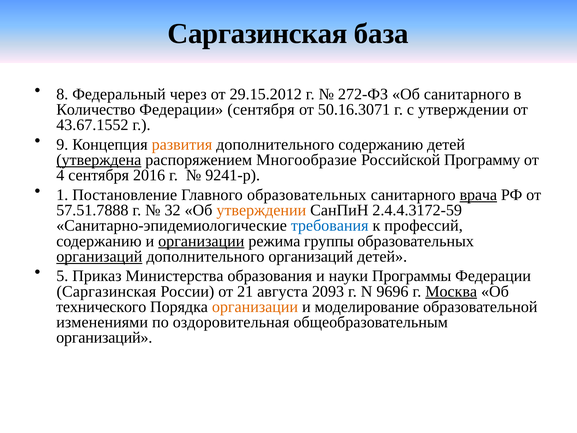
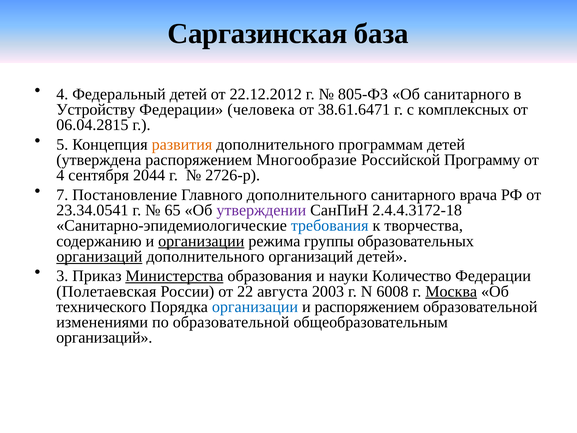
8 at (62, 94): 8 -> 4
Федеральный через: через -> детей
29.15.2012: 29.15.2012 -> 22.12.2012
272-ФЗ: 272-ФЗ -> 805-ФЗ
Количество: Количество -> Устройству
Федерации сентября: сентября -> человека
50.16.3071: 50.16.3071 -> 38.61.6471
с утверждении: утверждении -> комплексных
43.67.1552: 43.67.1552 -> 06.04.2815
9: 9 -> 5
дополнительного содержанию: содержанию -> программам
утверждена underline: present -> none
2016: 2016 -> 2044
9241-р: 9241-р -> 2726-р
1: 1 -> 7
Главного образовательных: образовательных -> дополнительного
врача underline: present -> none
57.51.7888: 57.51.7888 -> 23.34.0541
32: 32 -> 65
утверждении at (261, 210) colour: orange -> purple
2.4.4.3172-59: 2.4.4.3172-59 -> 2.4.4.3172-18
профессий: профессий -> творчества
5: 5 -> 3
Министерства underline: none -> present
Программы: Программы -> Количество
Саргазинская at (106, 291): Саргазинская -> Полетаевская
21: 21 -> 22
2093: 2093 -> 2003
9696: 9696 -> 6008
организации at (255, 307) colour: orange -> blue
и моделирование: моделирование -> распоряжением
по оздоровительная: оздоровительная -> образовательной
